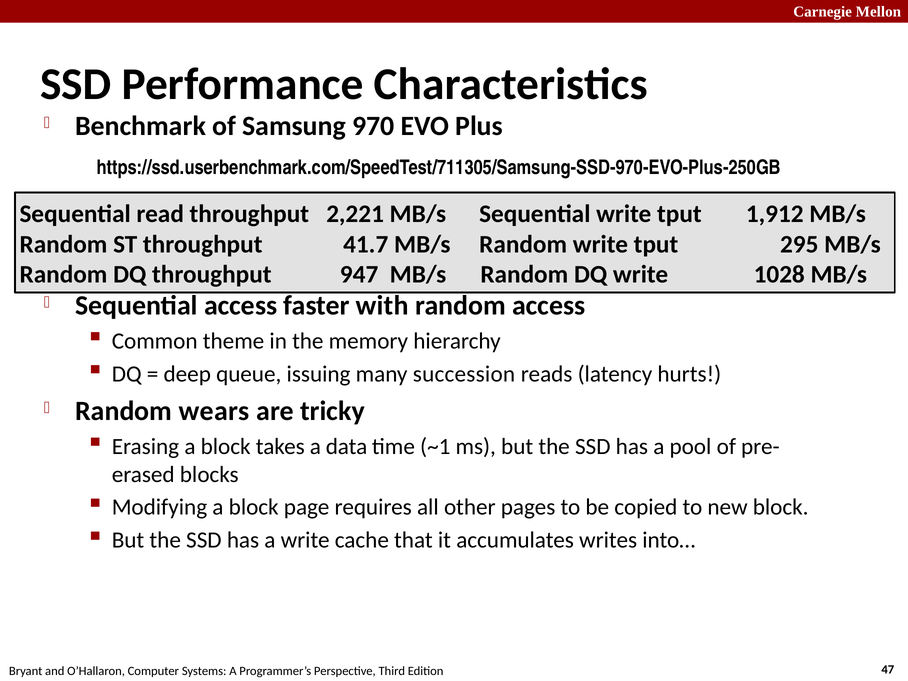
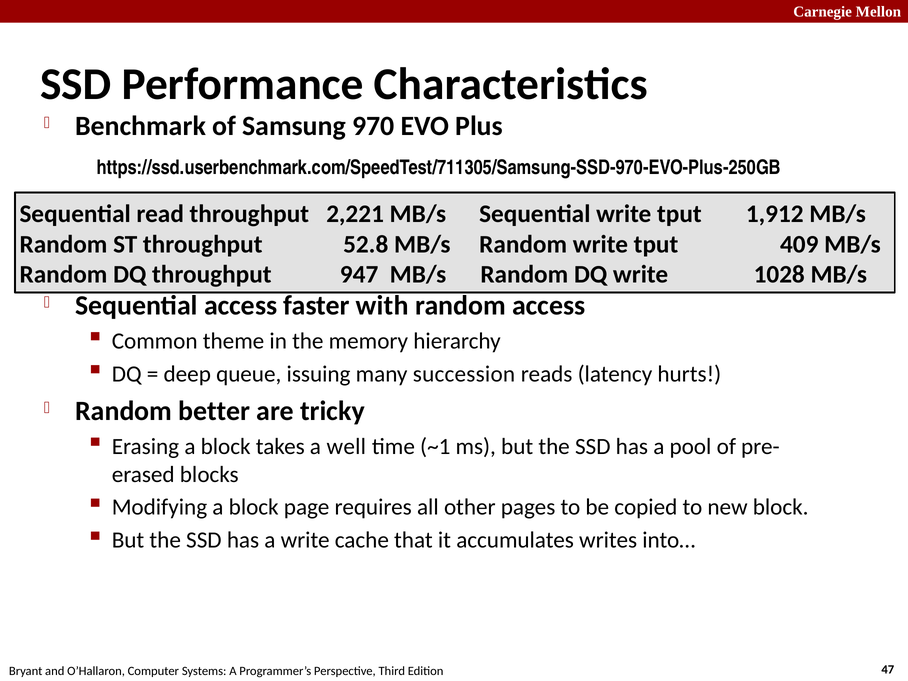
41.7: 41.7 -> 52.8
295: 295 -> 409
wears: wears -> better
data: data -> well
